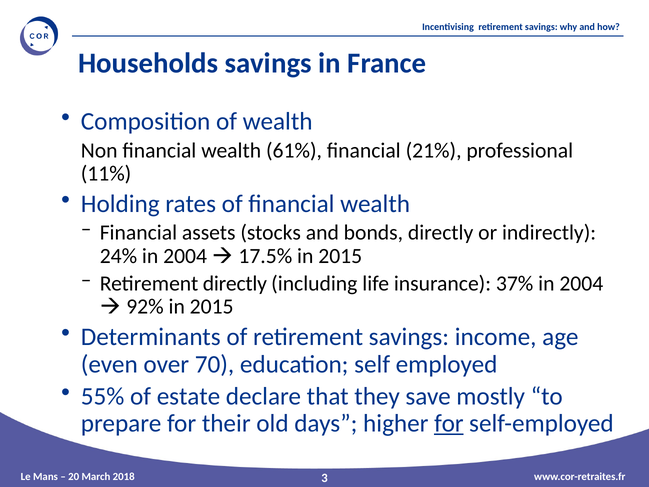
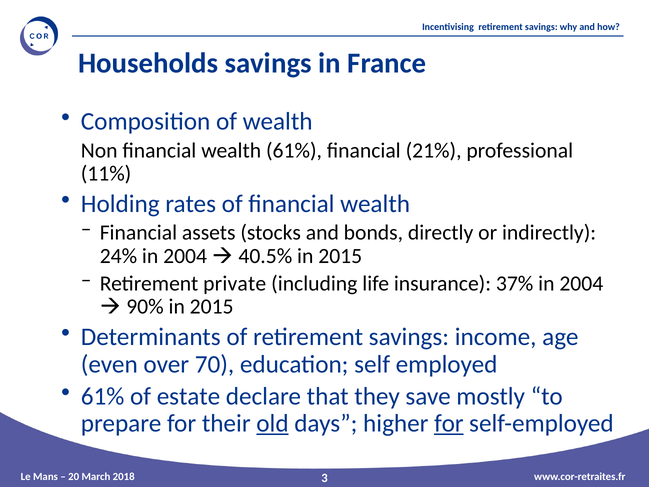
17.5%: 17.5% -> 40.5%
Retirement directly: directly -> private
92%: 92% -> 90%
55% at (103, 396): 55% -> 61%
old underline: none -> present
